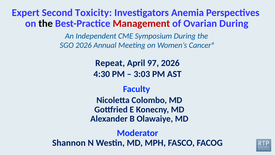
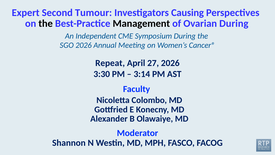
Toxicity: Toxicity -> Tumour
Anemia: Anemia -> Causing
Management colour: red -> black
97: 97 -> 27
4:30: 4:30 -> 3:30
3:03: 3:03 -> 3:14
